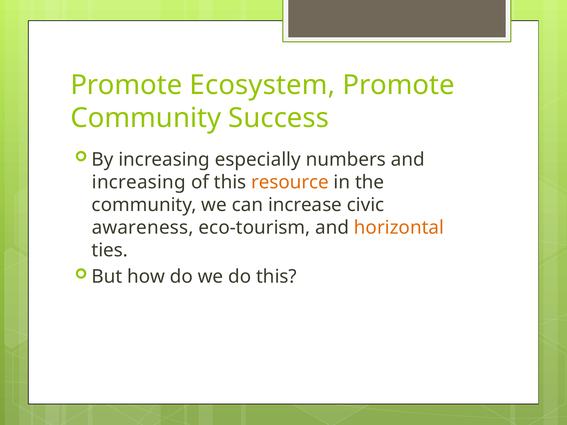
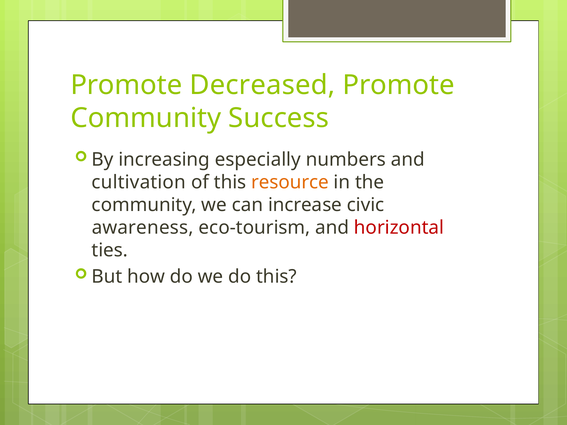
Ecosystem: Ecosystem -> Decreased
increasing at (139, 182): increasing -> cultivation
horizontal colour: orange -> red
